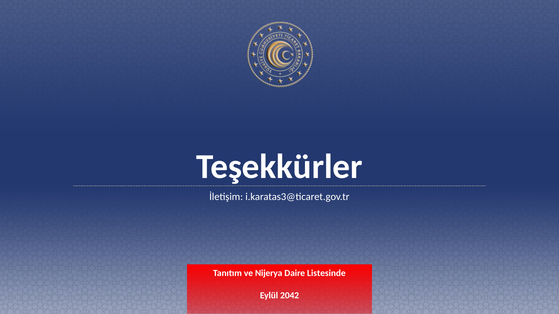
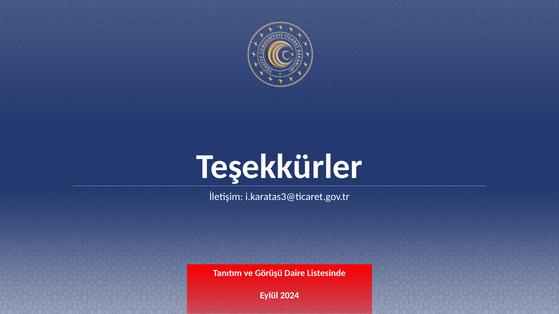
Nijerya: Nijerya -> Görüşü
2042: 2042 -> 2024
